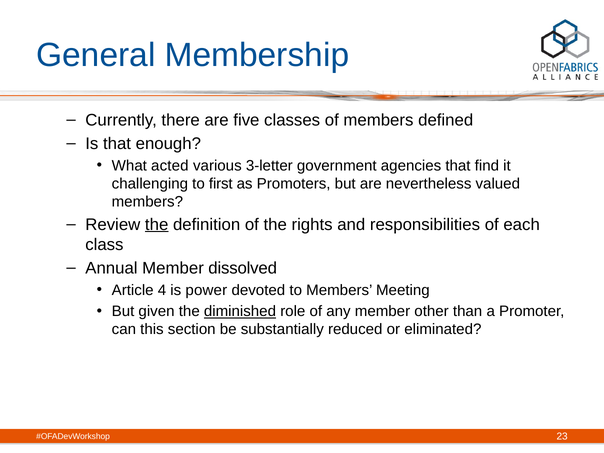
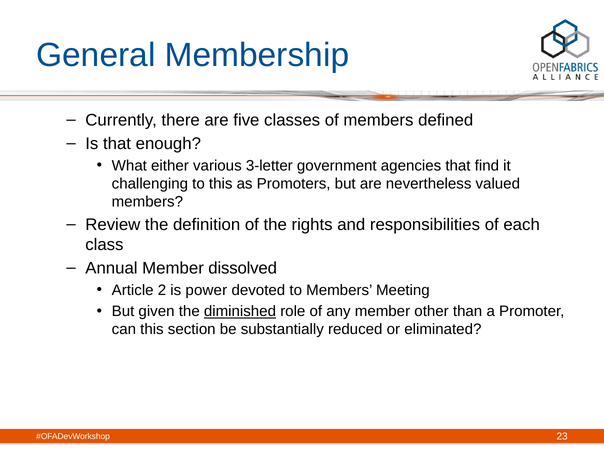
acted: acted -> either
to first: first -> this
the at (157, 225) underline: present -> none
4: 4 -> 2
